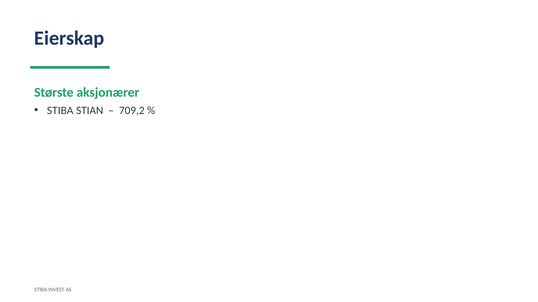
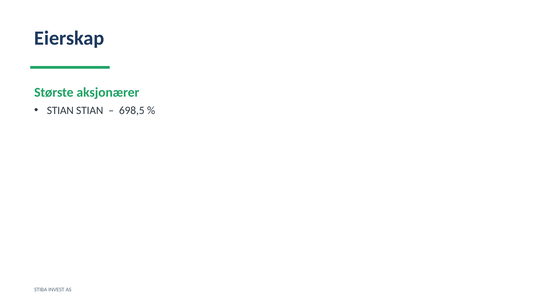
STIBA at (60, 111): STIBA -> STIAN
709,2: 709,2 -> 698,5
